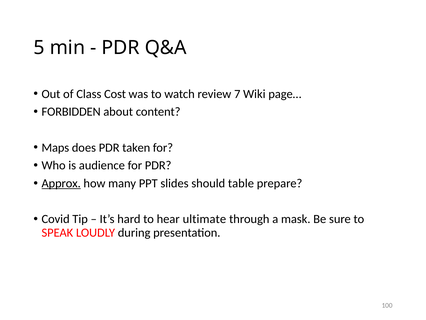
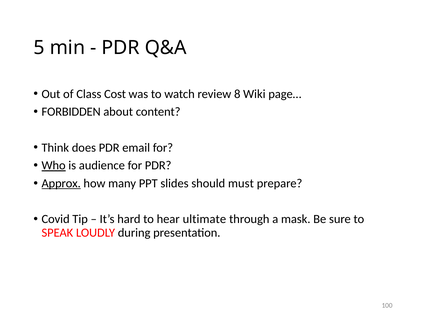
7: 7 -> 8
Maps: Maps -> Think
taken: taken -> email
Who underline: none -> present
table: table -> must
